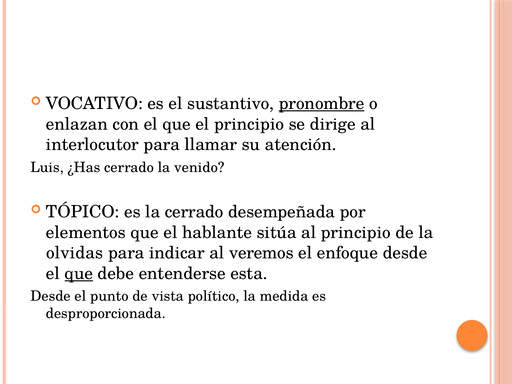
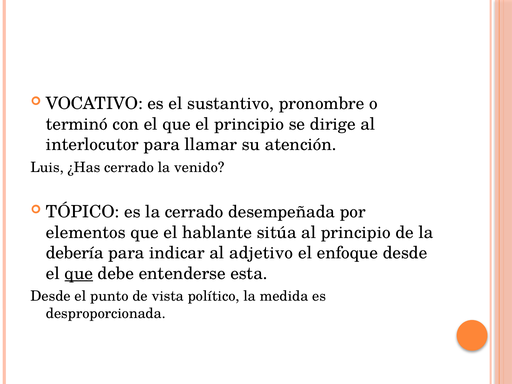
pronombre underline: present -> none
enlazan: enlazan -> terminó
olvidas: olvidas -> debería
veremos: veremos -> adjetivo
